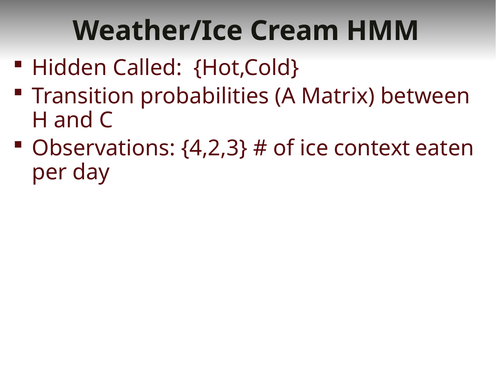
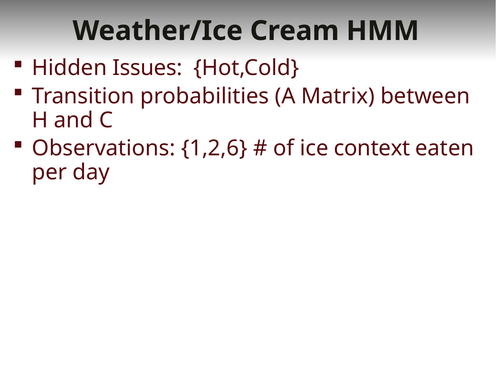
Called: Called -> Issues
4,2,3: 4,2,3 -> 1,2,6
